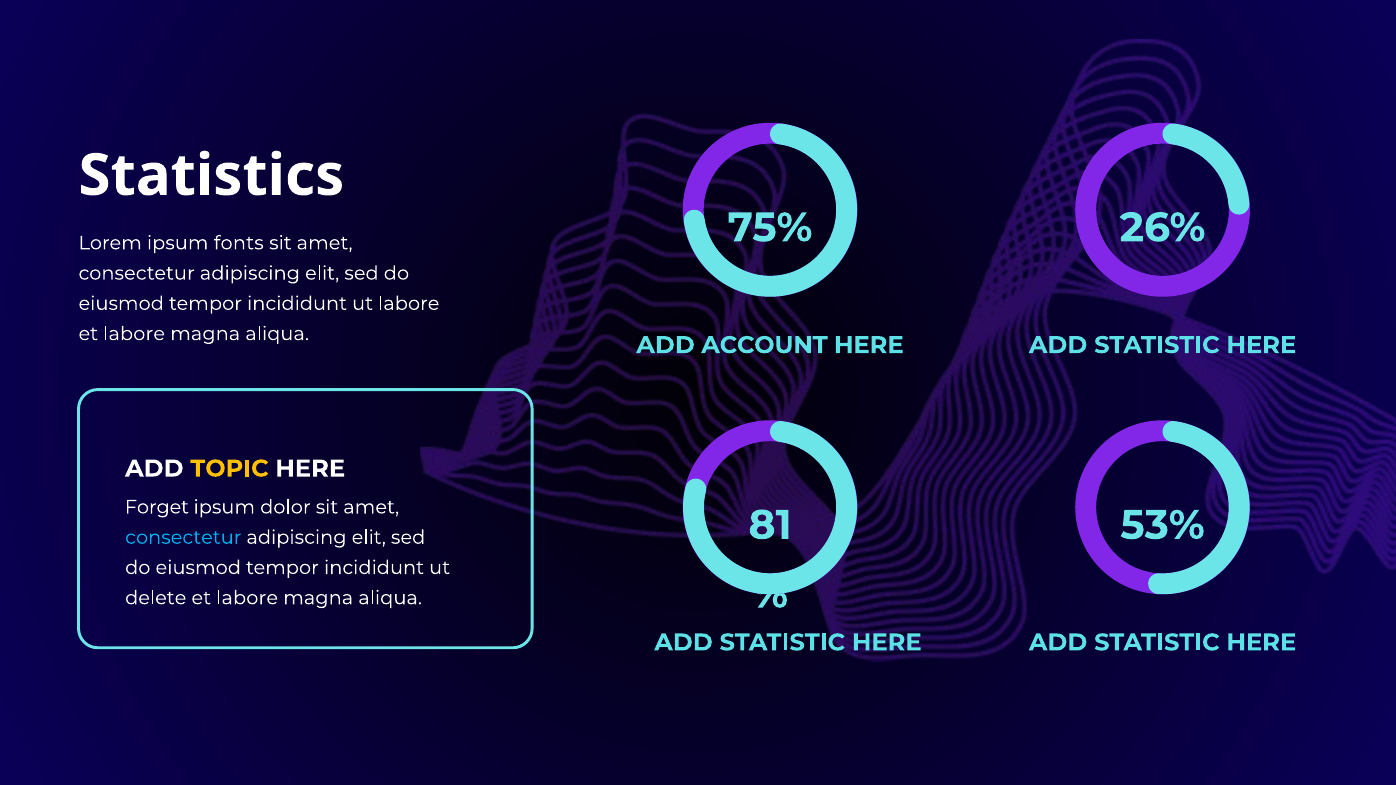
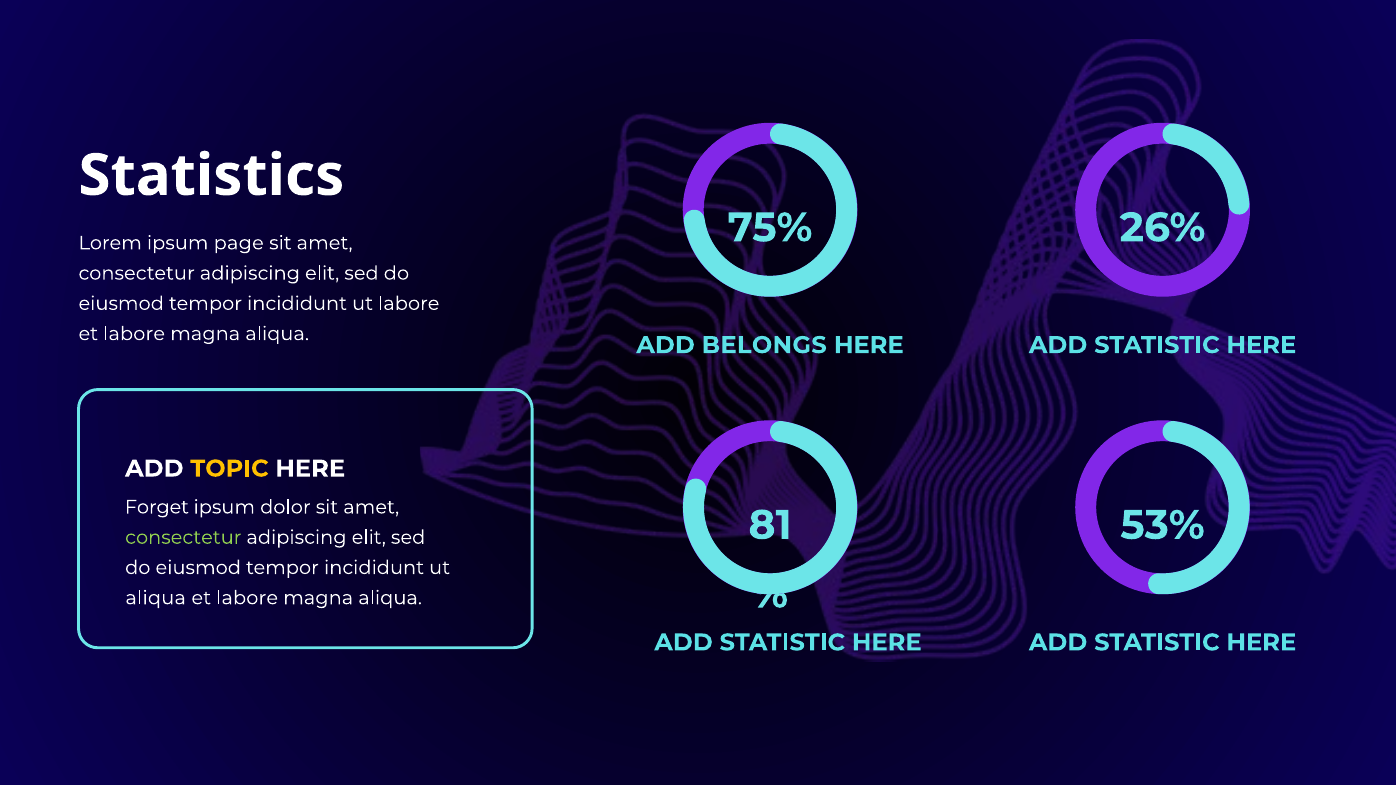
fonts: fonts -> page
ACCOUNT: ACCOUNT -> BELONGS
consectetur at (183, 538) colour: light blue -> light green
delete at (156, 598): delete -> aliqua
